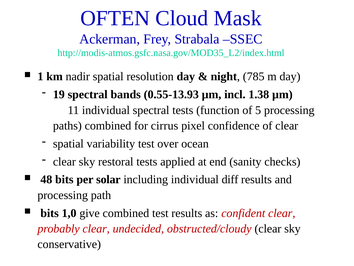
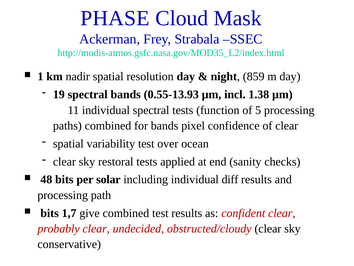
OFTEN: OFTEN -> PHASE
785: 785 -> 859
for cirrus: cirrus -> bands
1,0: 1,0 -> 1,7
